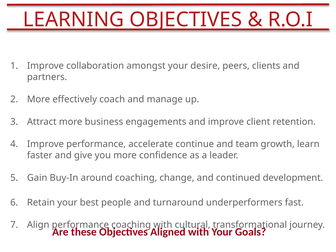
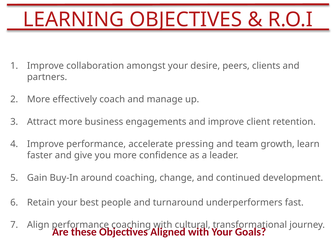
continue: continue -> pressing
